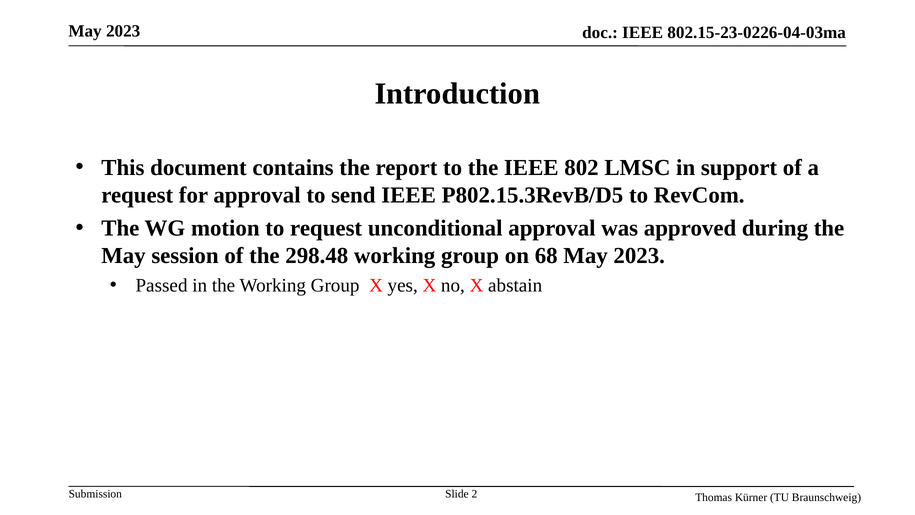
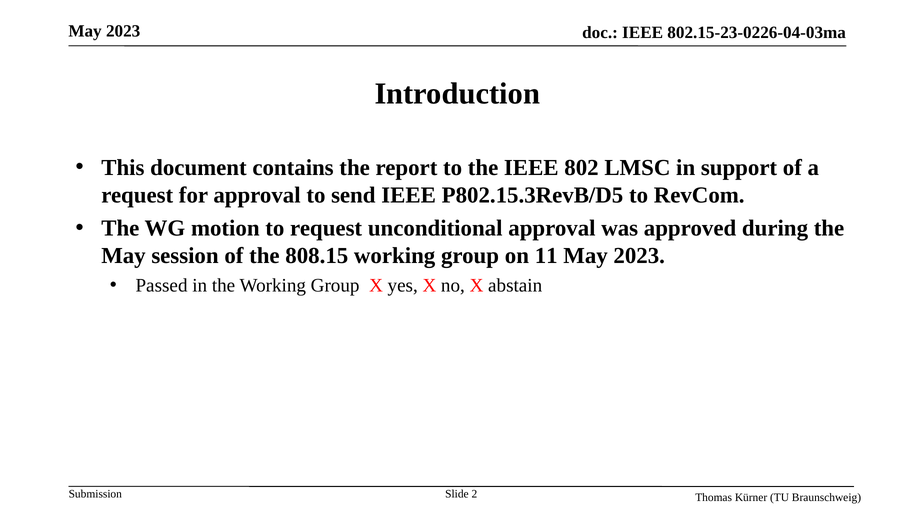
298.48: 298.48 -> 808.15
68: 68 -> 11
